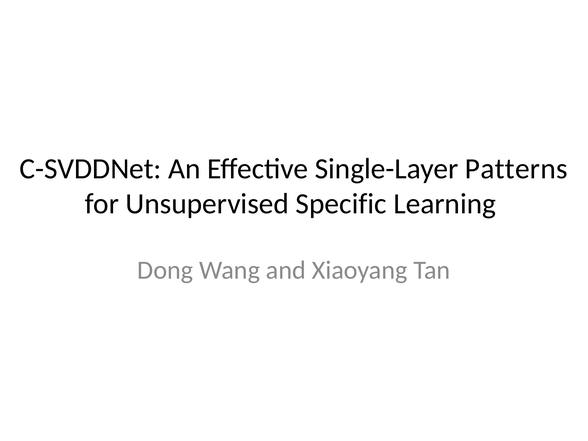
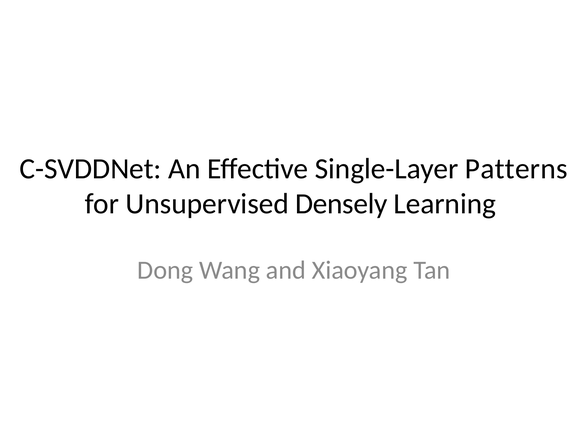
Specific: Specific -> Densely
